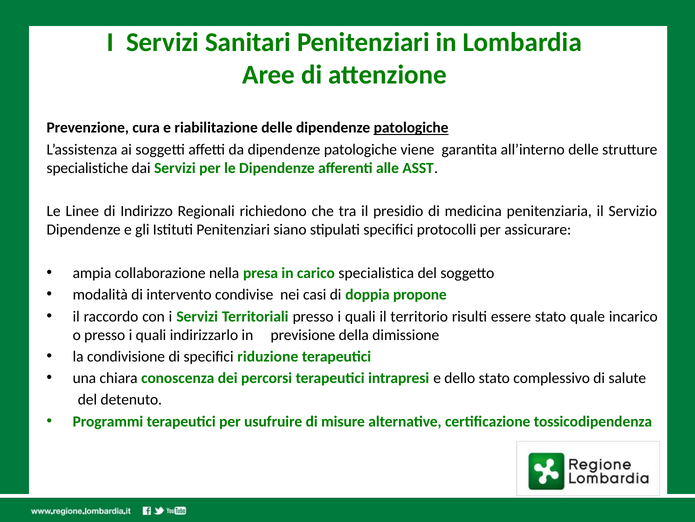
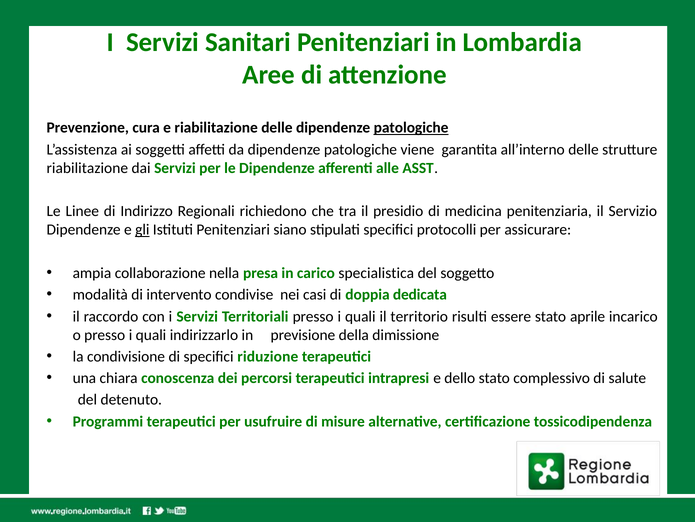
specialistiche at (87, 168): specialistiche -> riabilitazione
gli underline: none -> present
propone: propone -> dedicata
quale: quale -> aprile
